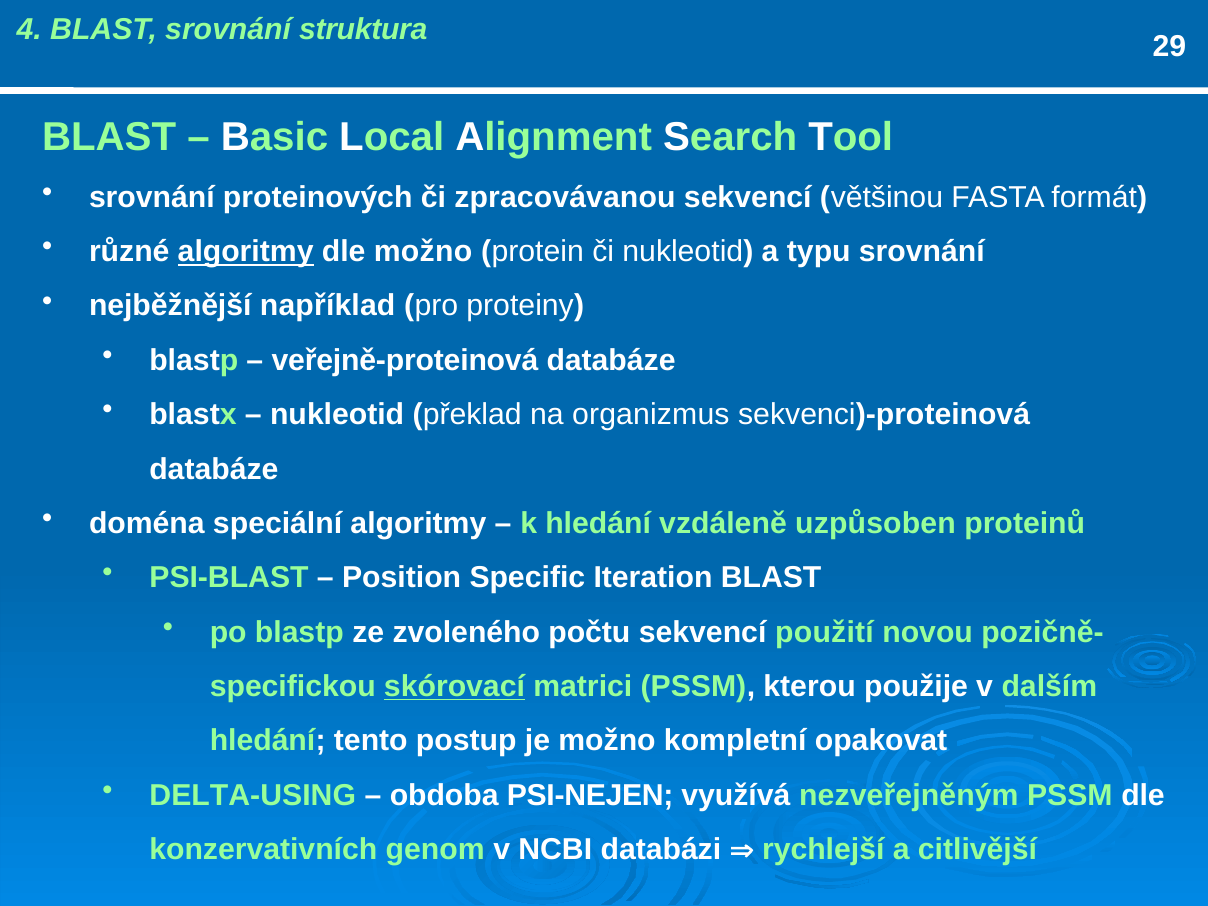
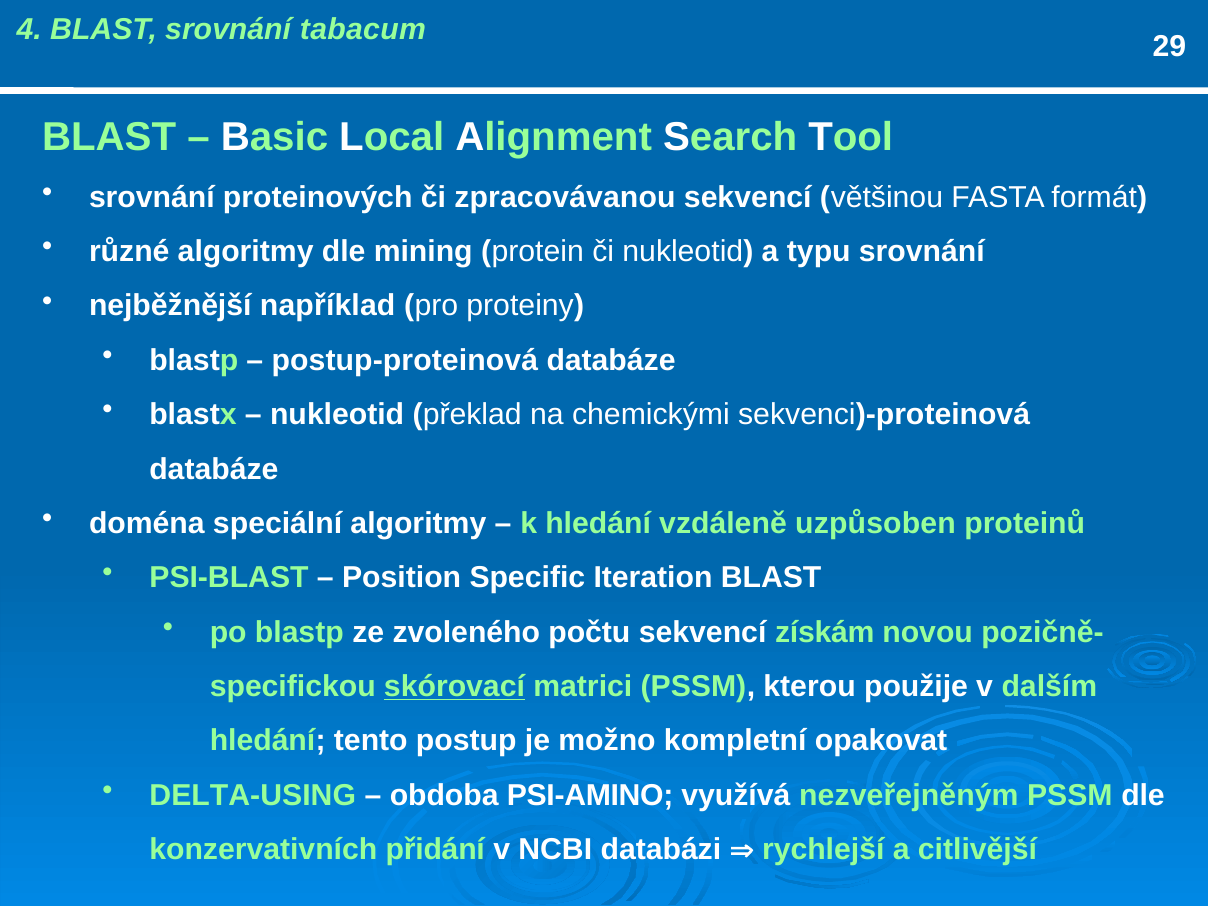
struktura: struktura -> tabacum
algoritmy at (246, 252) underline: present -> none
dle možno: možno -> mining
veřejně-proteinová: veřejně-proteinová -> postup-proteinová
organizmus: organizmus -> chemickými
použití: použití -> získám
PSI-NEJEN: PSI-NEJEN -> PSI-AMINO
genom: genom -> přidání
